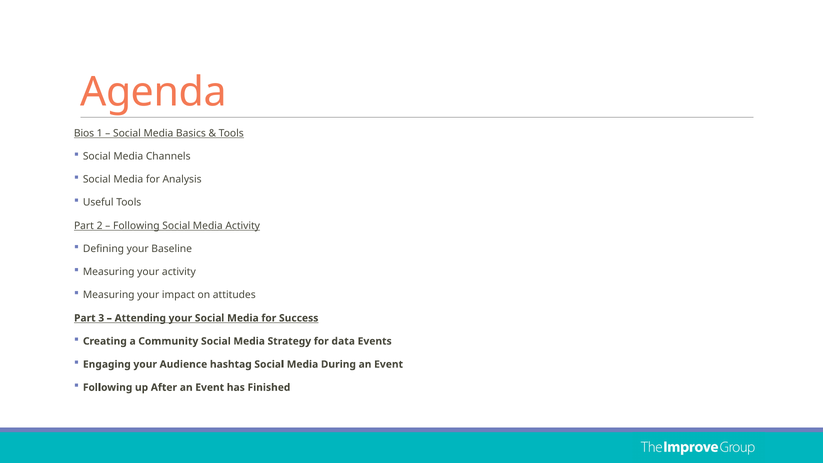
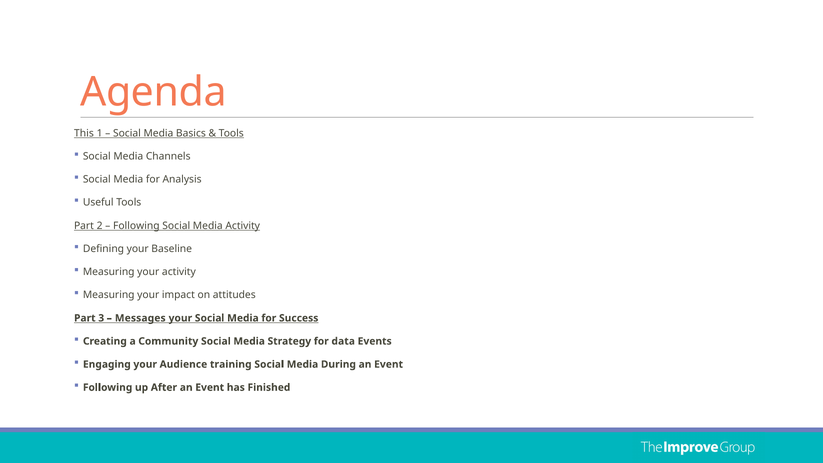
Bios: Bios -> This
Attending: Attending -> Messages
hashtag: hashtag -> training
